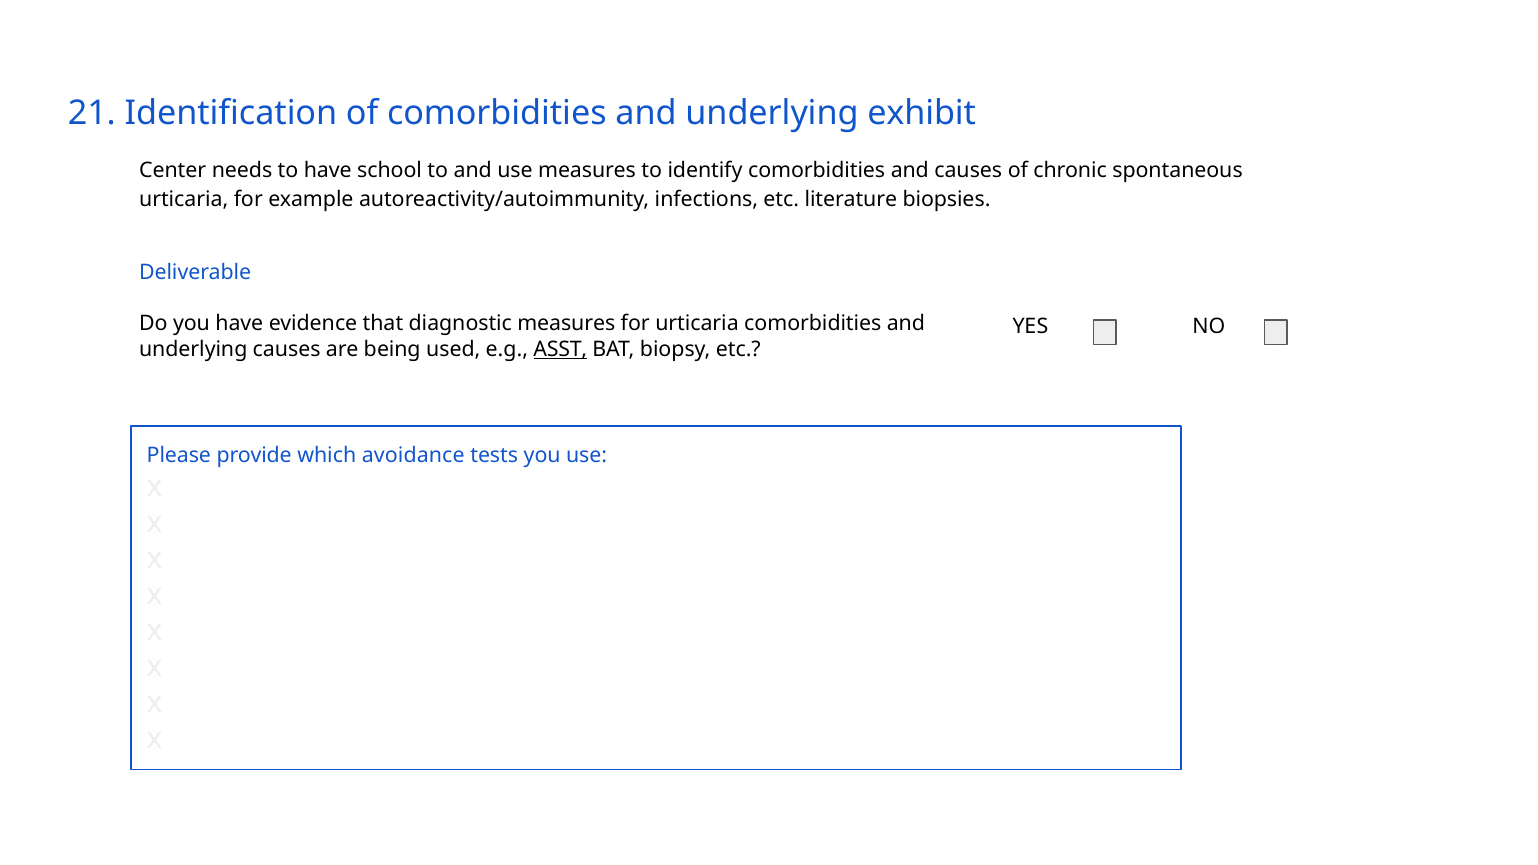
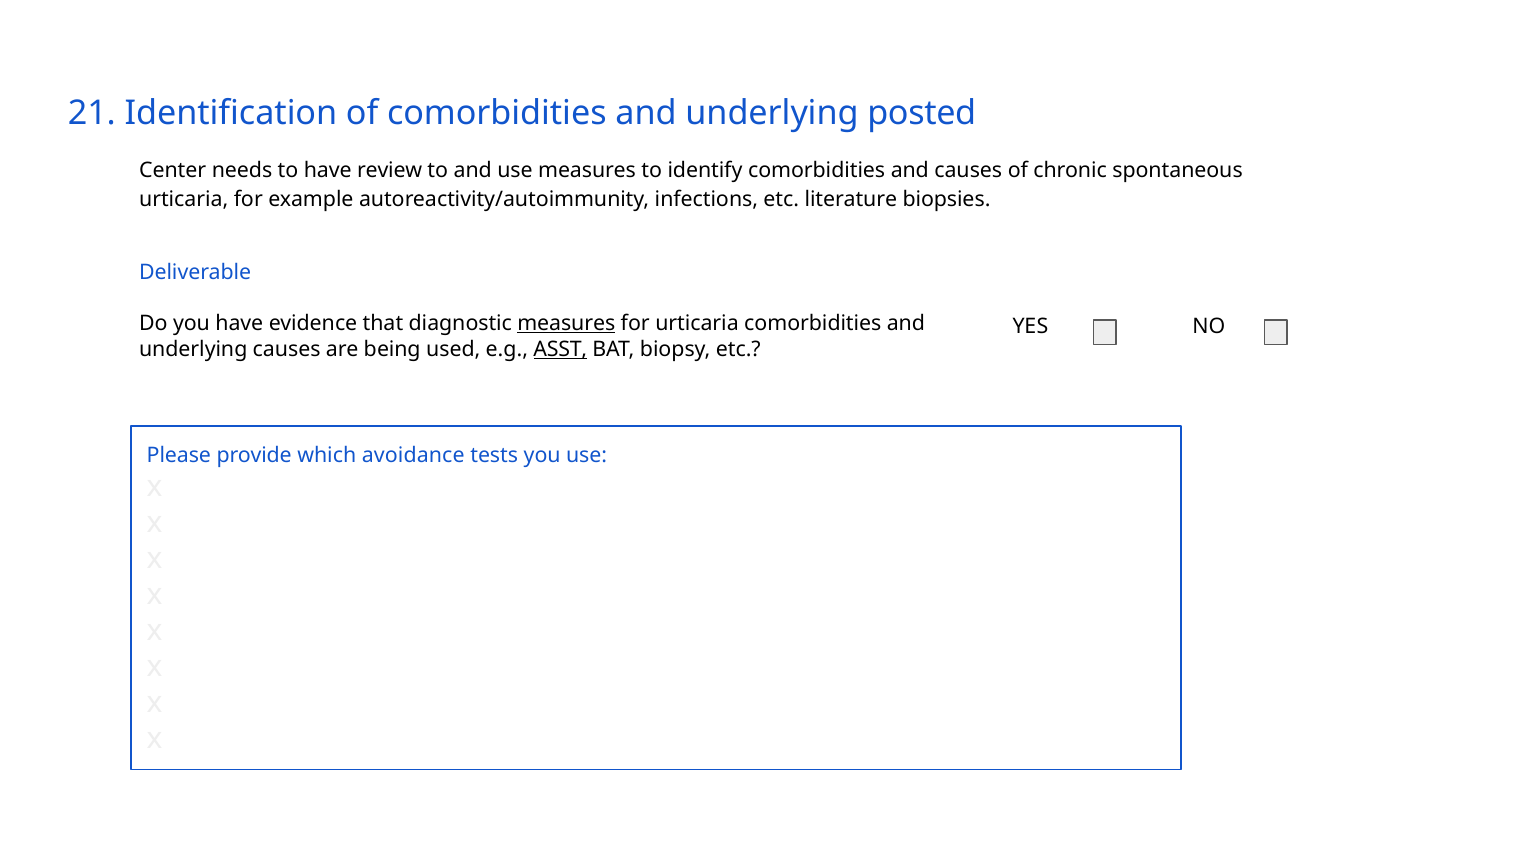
exhibit: exhibit -> posted
school: school -> review
measures at (566, 323) underline: none -> present
